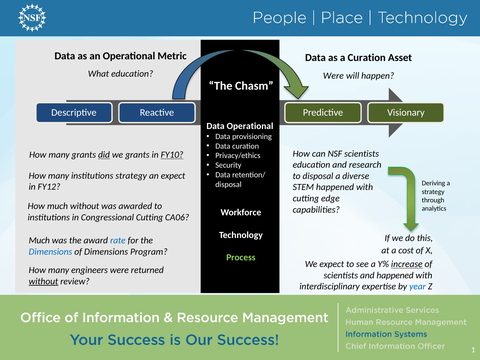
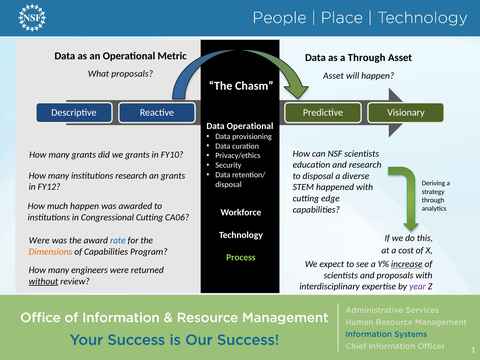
a Curation: Curation -> Through
What education: education -> proposals
Were at (333, 76): Were -> Asset
did underline: present -> none
FY10 underline: present -> none
institutions strategy: strategy -> research
an expect: expect -> grants
much without: without -> happen
Much at (39, 241): Much -> Were
Dimensions at (50, 252) colour: blue -> orange
of Dimensions: Dimensions -> Capabilities
and happened: happened -> proposals
year colour: blue -> purple
